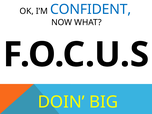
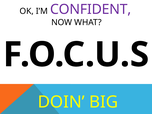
CONFIDENT colour: blue -> purple
